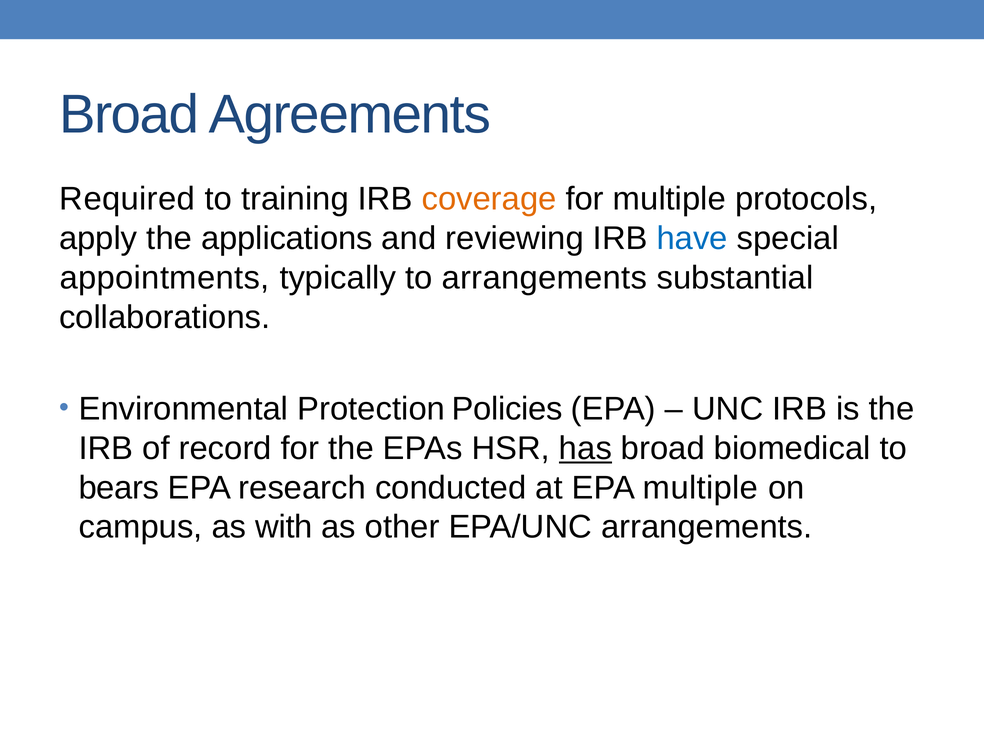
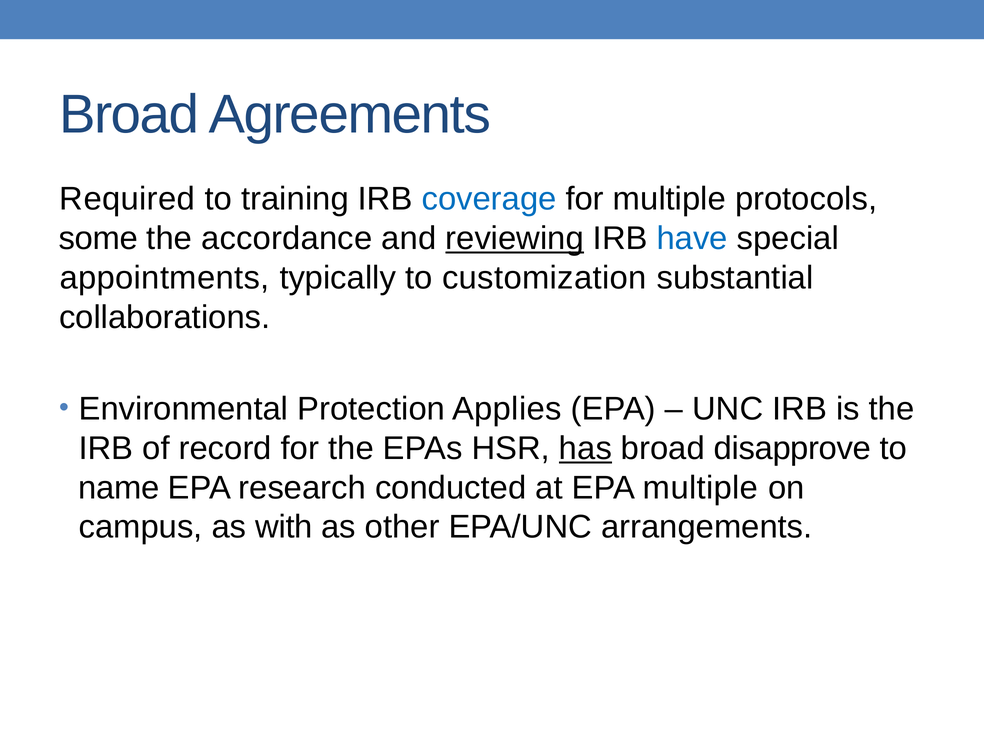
coverage colour: orange -> blue
apply: apply -> some
applications: applications -> accordance
reviewing underline: none -> present
to arrangements: arrangements -> customization
Policies: Policies -> Applies
biomedical: biomedical -> disapprove
bears: bears -> name
